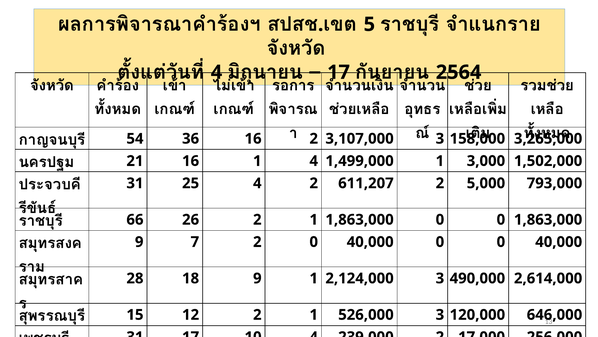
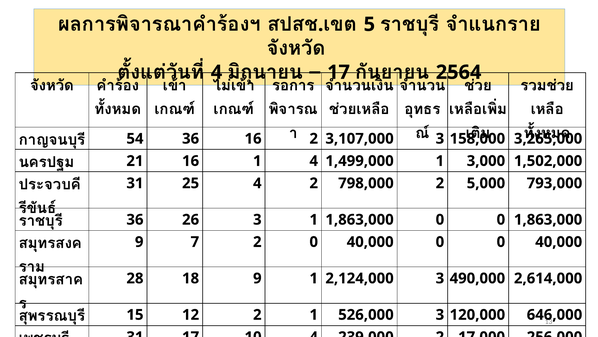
611,207: 611,207 -> 798,000
66 at (135, 219): 66 -> 36
26 2: 2 -> 3
